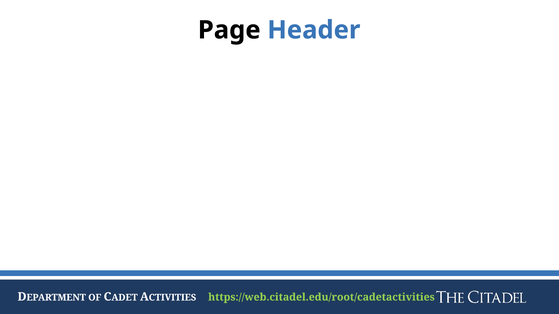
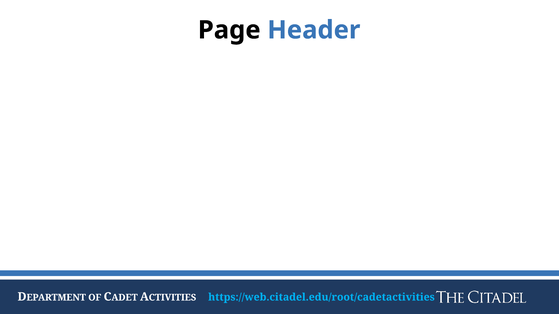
https://web.citadel.edu/root/cadetactivities colour: light green -> light blue
